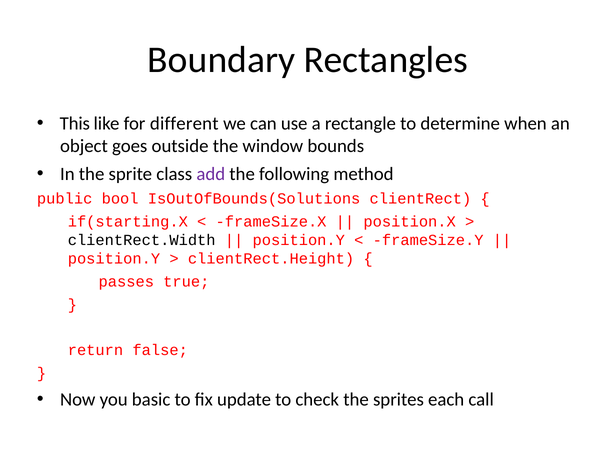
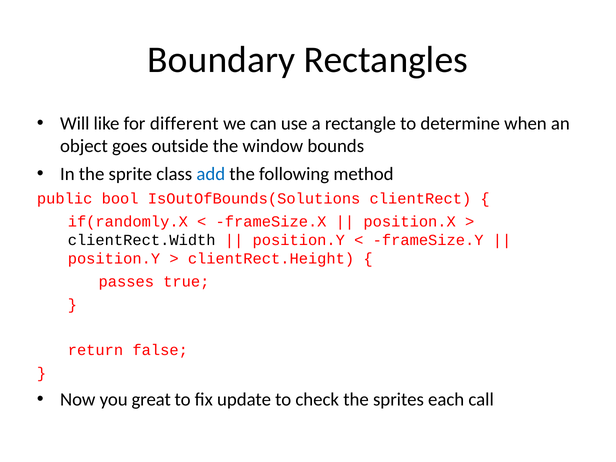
This: This -> Will
add colour: purple -> blue
if(starting.X: if(starting.X -> if(randomly.X
basic: basic -> great
